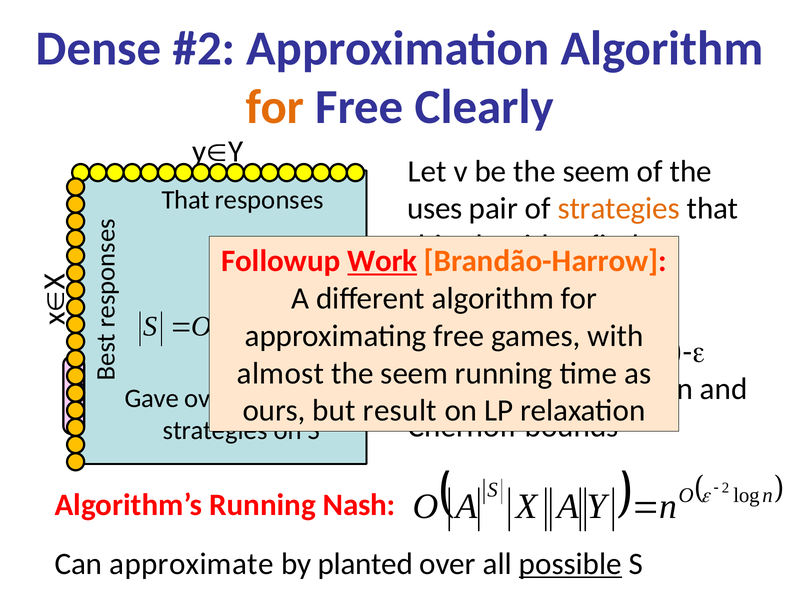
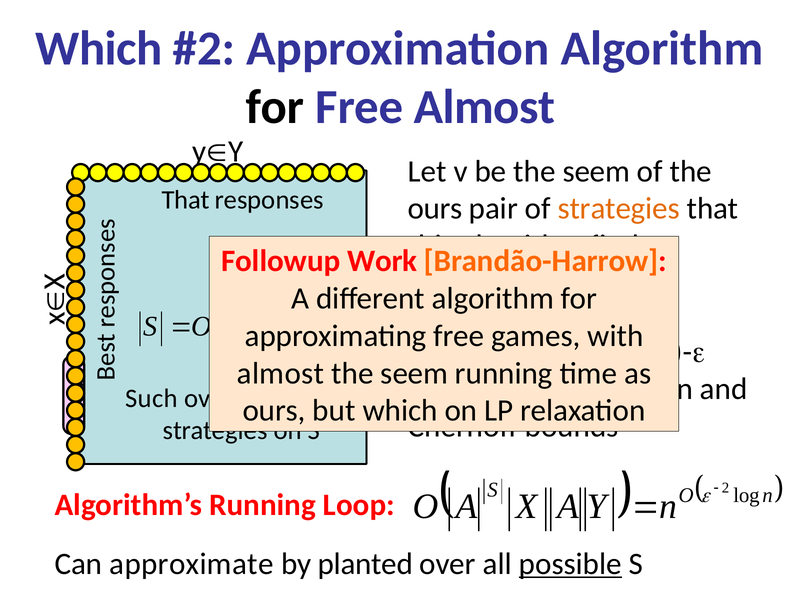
Dense at (99, 48): Dense -> Which
for at (275, 107) colour: orange -> black
Free Clearly: Clearly -> Almost
uses at (435, 209): uses -> ours
Work underline: present -> none
Gave: Gave -> Such
result at (400, 411): result -> which
Nash: Nash -> Loop
